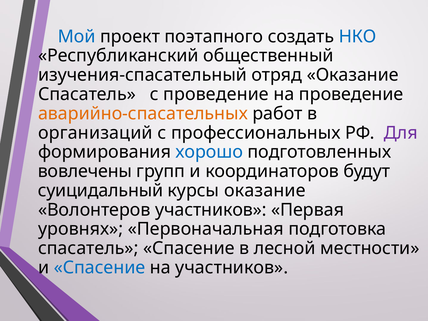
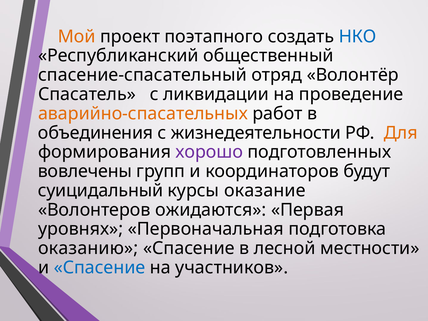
Мой colour: blue -> orange
изучения-спасательный: изучения-спасательный -> спасение-спасательный
отряд Оказание: Оказание -> Волонтёр
с проведение: проведение -> ликвидации
организаций: организаций -> объединения
профессиональных: профессиональных -> жизнедеятельности
Для colour: purple -> orange
хорошо colour: blue -> purple
Волонтеров участников: участников -> ожидаются
спасатель at (88, 248): спасатель -> оказанию
